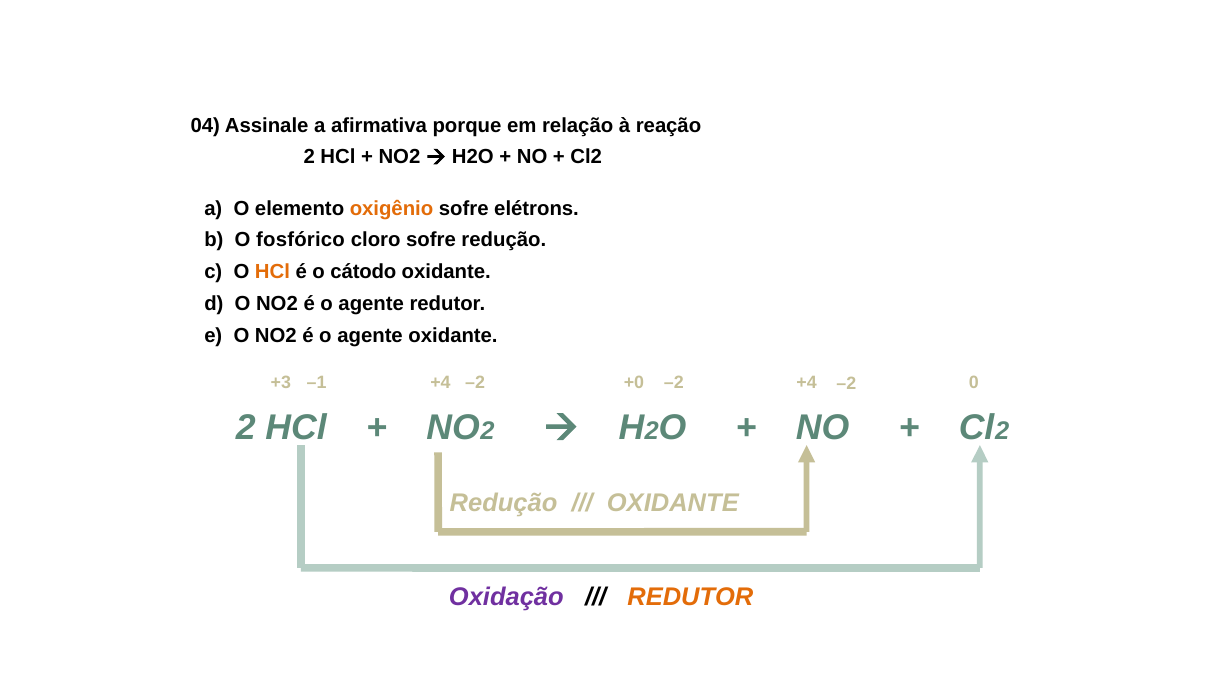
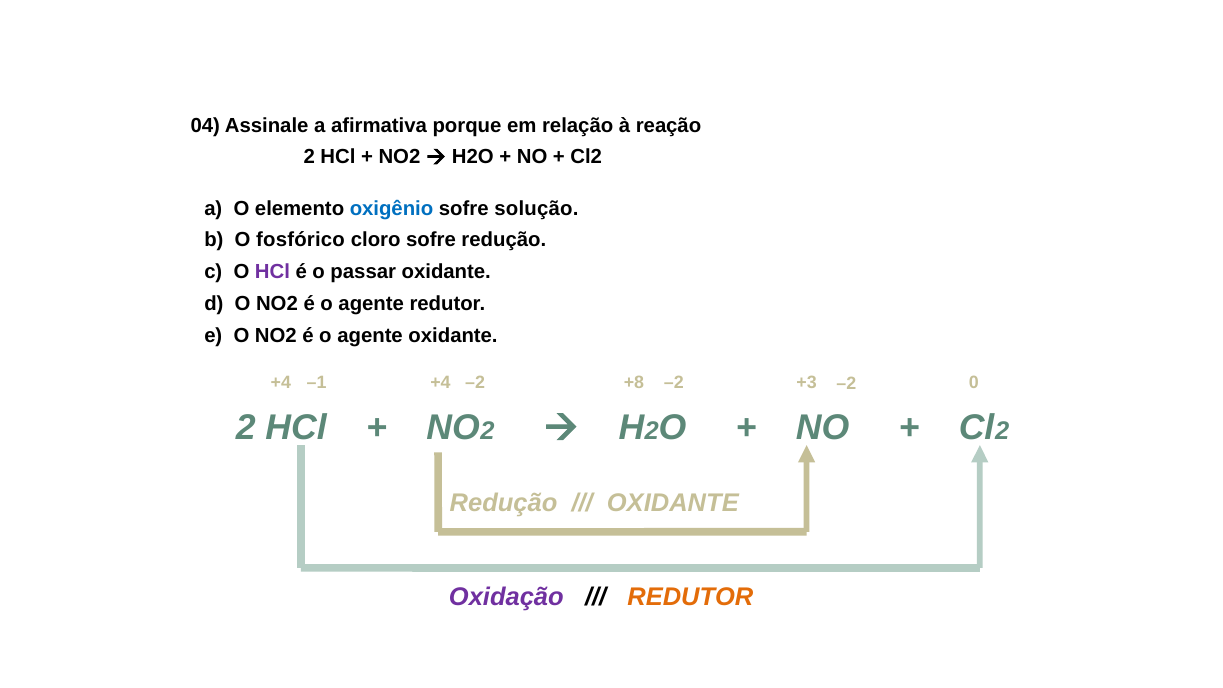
oxigênio colour: orange -> blue
elétrons: elétrons -> solução
HCl at (272, 272) colour: orange -> purple
cátodo: cátodo -> passar
+3 at (281, 382): +3 -> +4
+0: +0 -> +8
–2 +4: +4 -> +3
